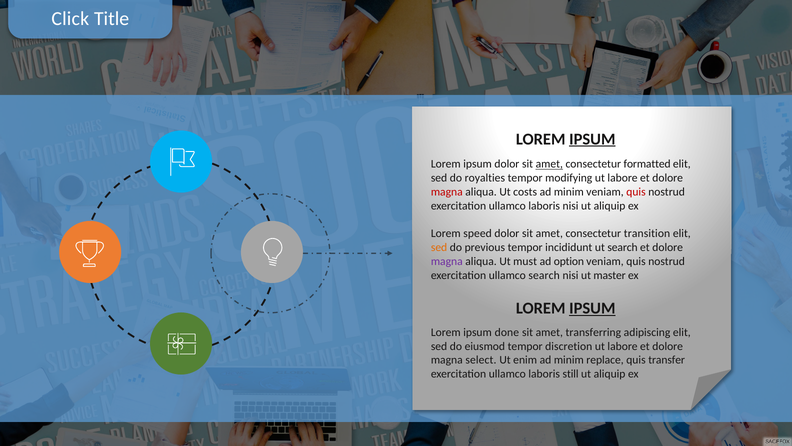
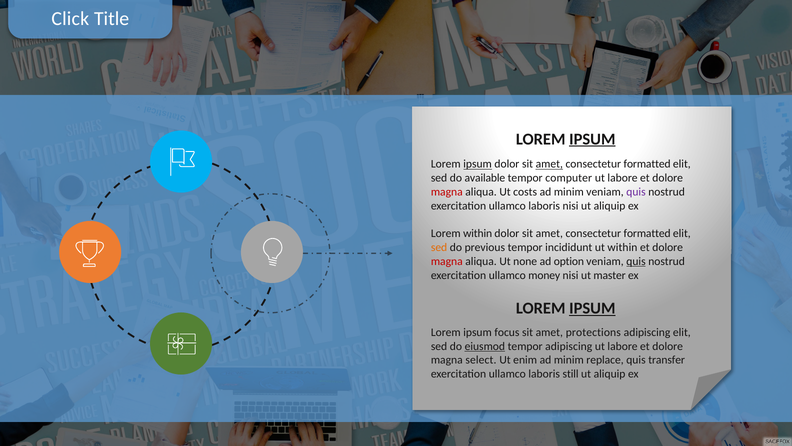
ipsum at (478, 164) underline: none -> present
royalties: royalties -> available
modifying: modifying -> computer
quis at (636, 192) colour: red -> purple
Lorem speed: speed -> within
transition at (647, 233): transition -> formatted
ut search: search -> within
magna at (447, 261) colour: purple -> red
must: must -> none
quis at (636, 261) underline: none -> present
ullamco search: search -> money
done: done -> focus
transferring: transferring -> protections
eiusmod underline: none -> present
tempor discretion: discretion -> adipiscing
